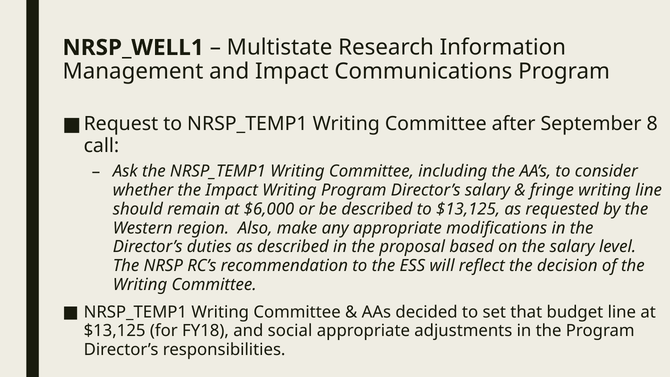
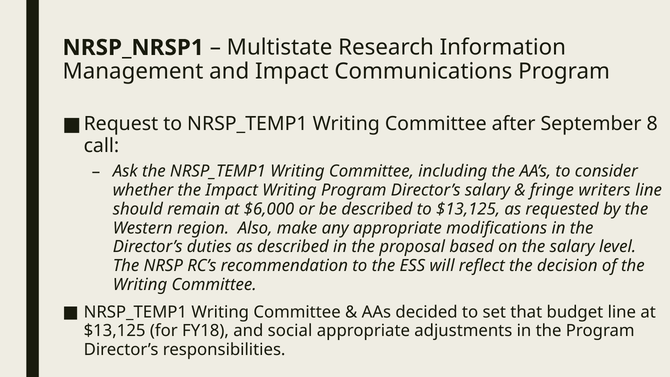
NRSP_WELL1: NRSP_WELL1 -> NRSP_NRSP1
fringe writing: writing -> writers
